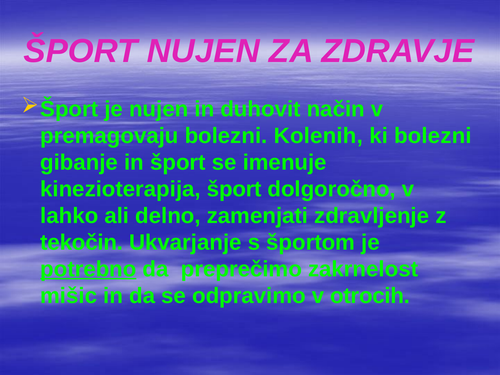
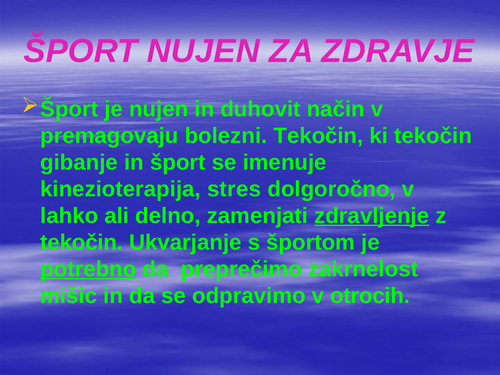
bolezni Kolenih: Kolenih -> Tekočin
ki bolezni: bolezni -> tekočin
kinezioterapija šport: šport -> stres
zdravljenje underline: none -> present
